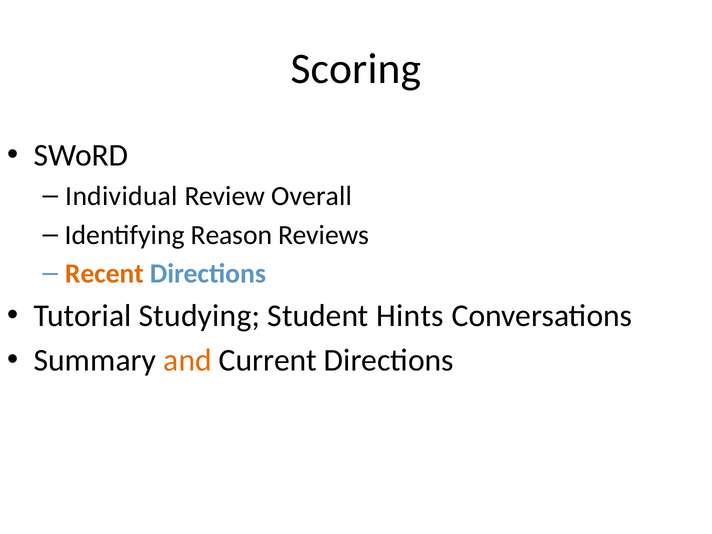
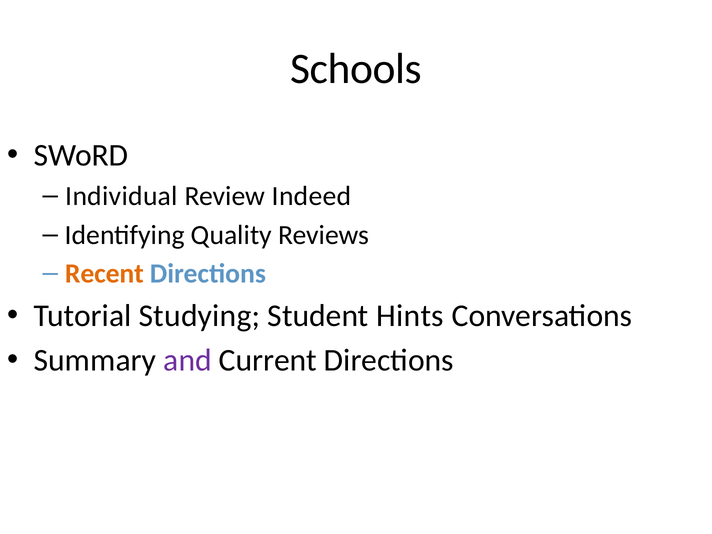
Scoring: Scoring -> Schools
Overall: Overall -> Indeed
Reason: Reason -> Quality
and colour: orange -> purple
